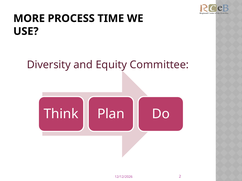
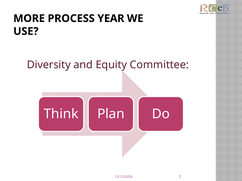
TIME: TIME -> YEAR
